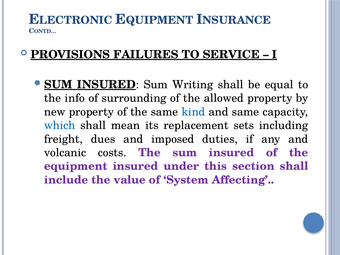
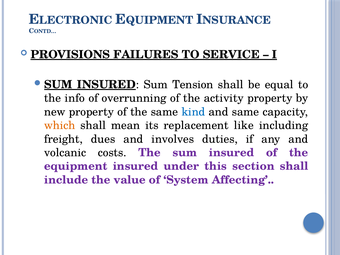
Writing: Writing -> Tension
surrounding: surrounding -> overrunning
allowed: allowed -> activity
which colour: blue -> orange
sets: sets -> like
imposed: imposed -> involves
